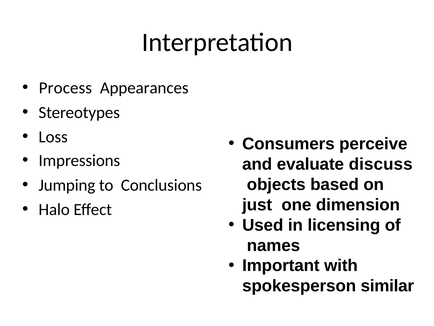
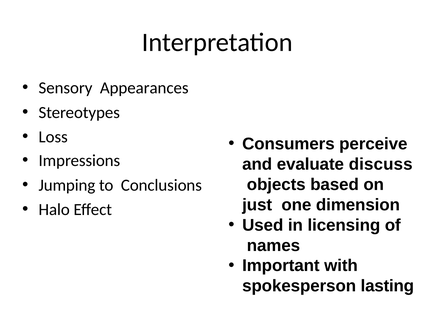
Process: Process -> Sensory
similar: similar -> lasting
